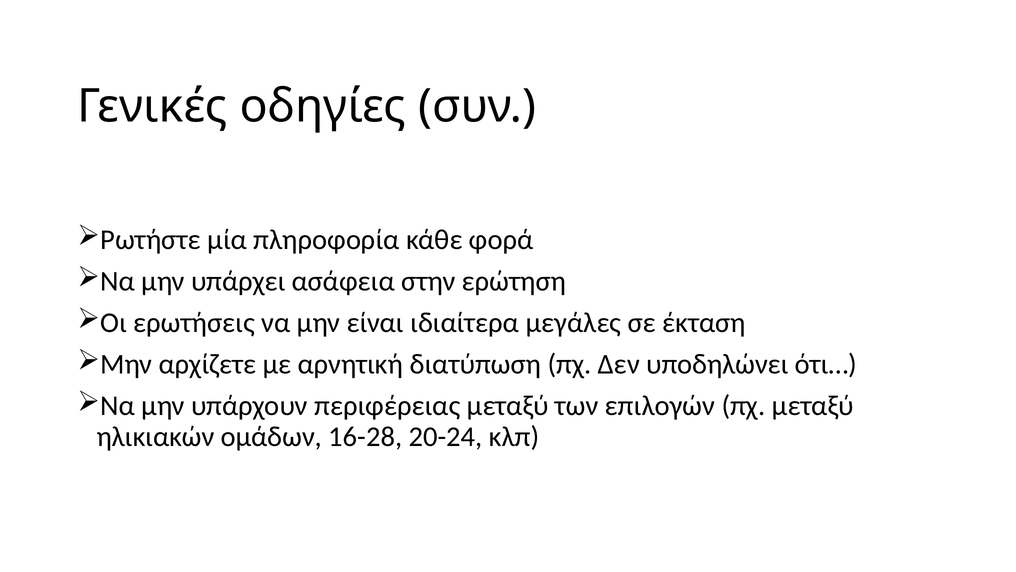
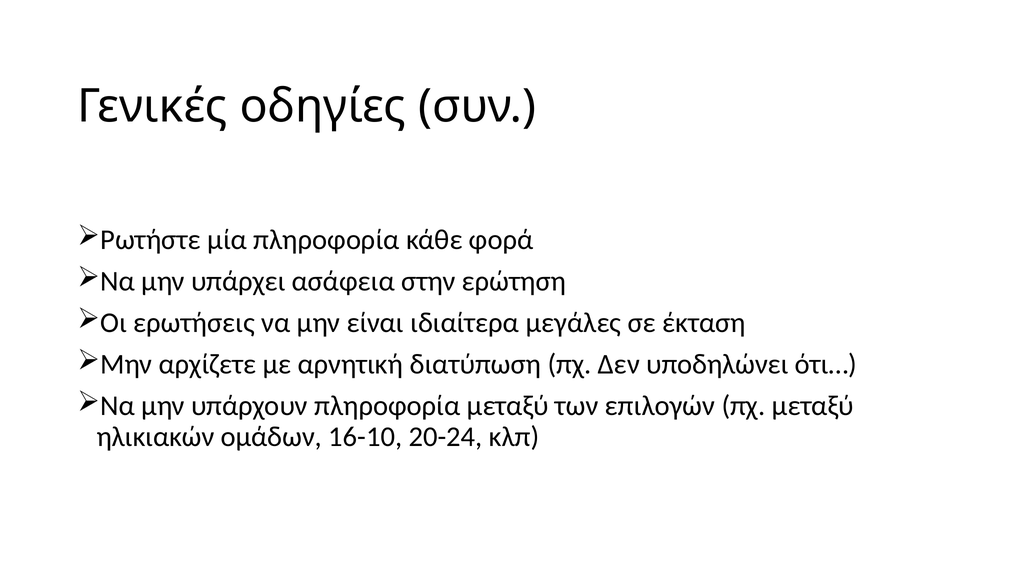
υπάρχουν περιφέρειας: περιφέρειας -> πληροφορία
16-28: 16-28 -> 16-10
